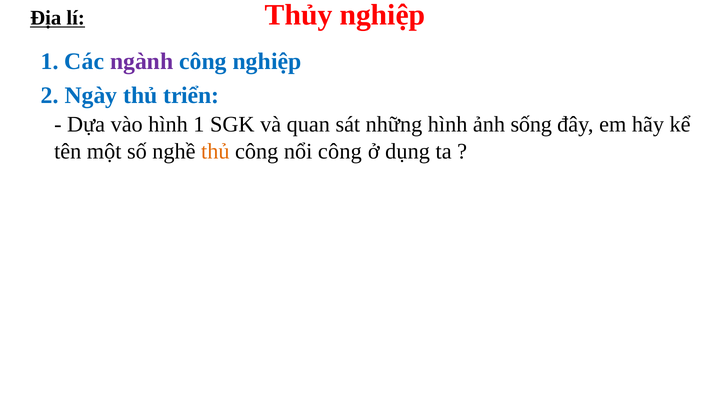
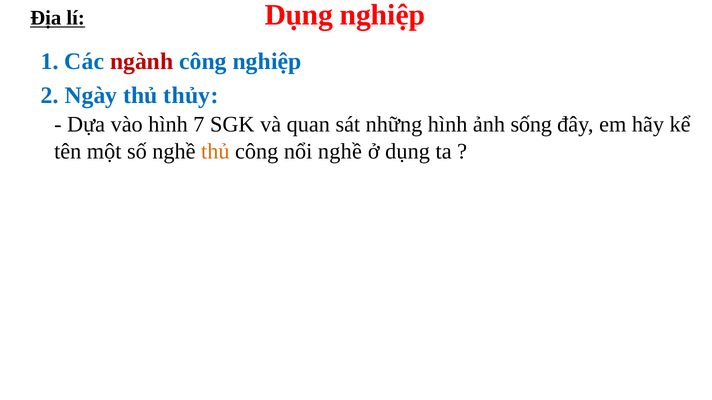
lí Thủy: Thủy -> Dụng
ngành colour: purple -> red
triển: triển -> thủy
hình 1: 1 -> 7
nổi công: công -> nghề
